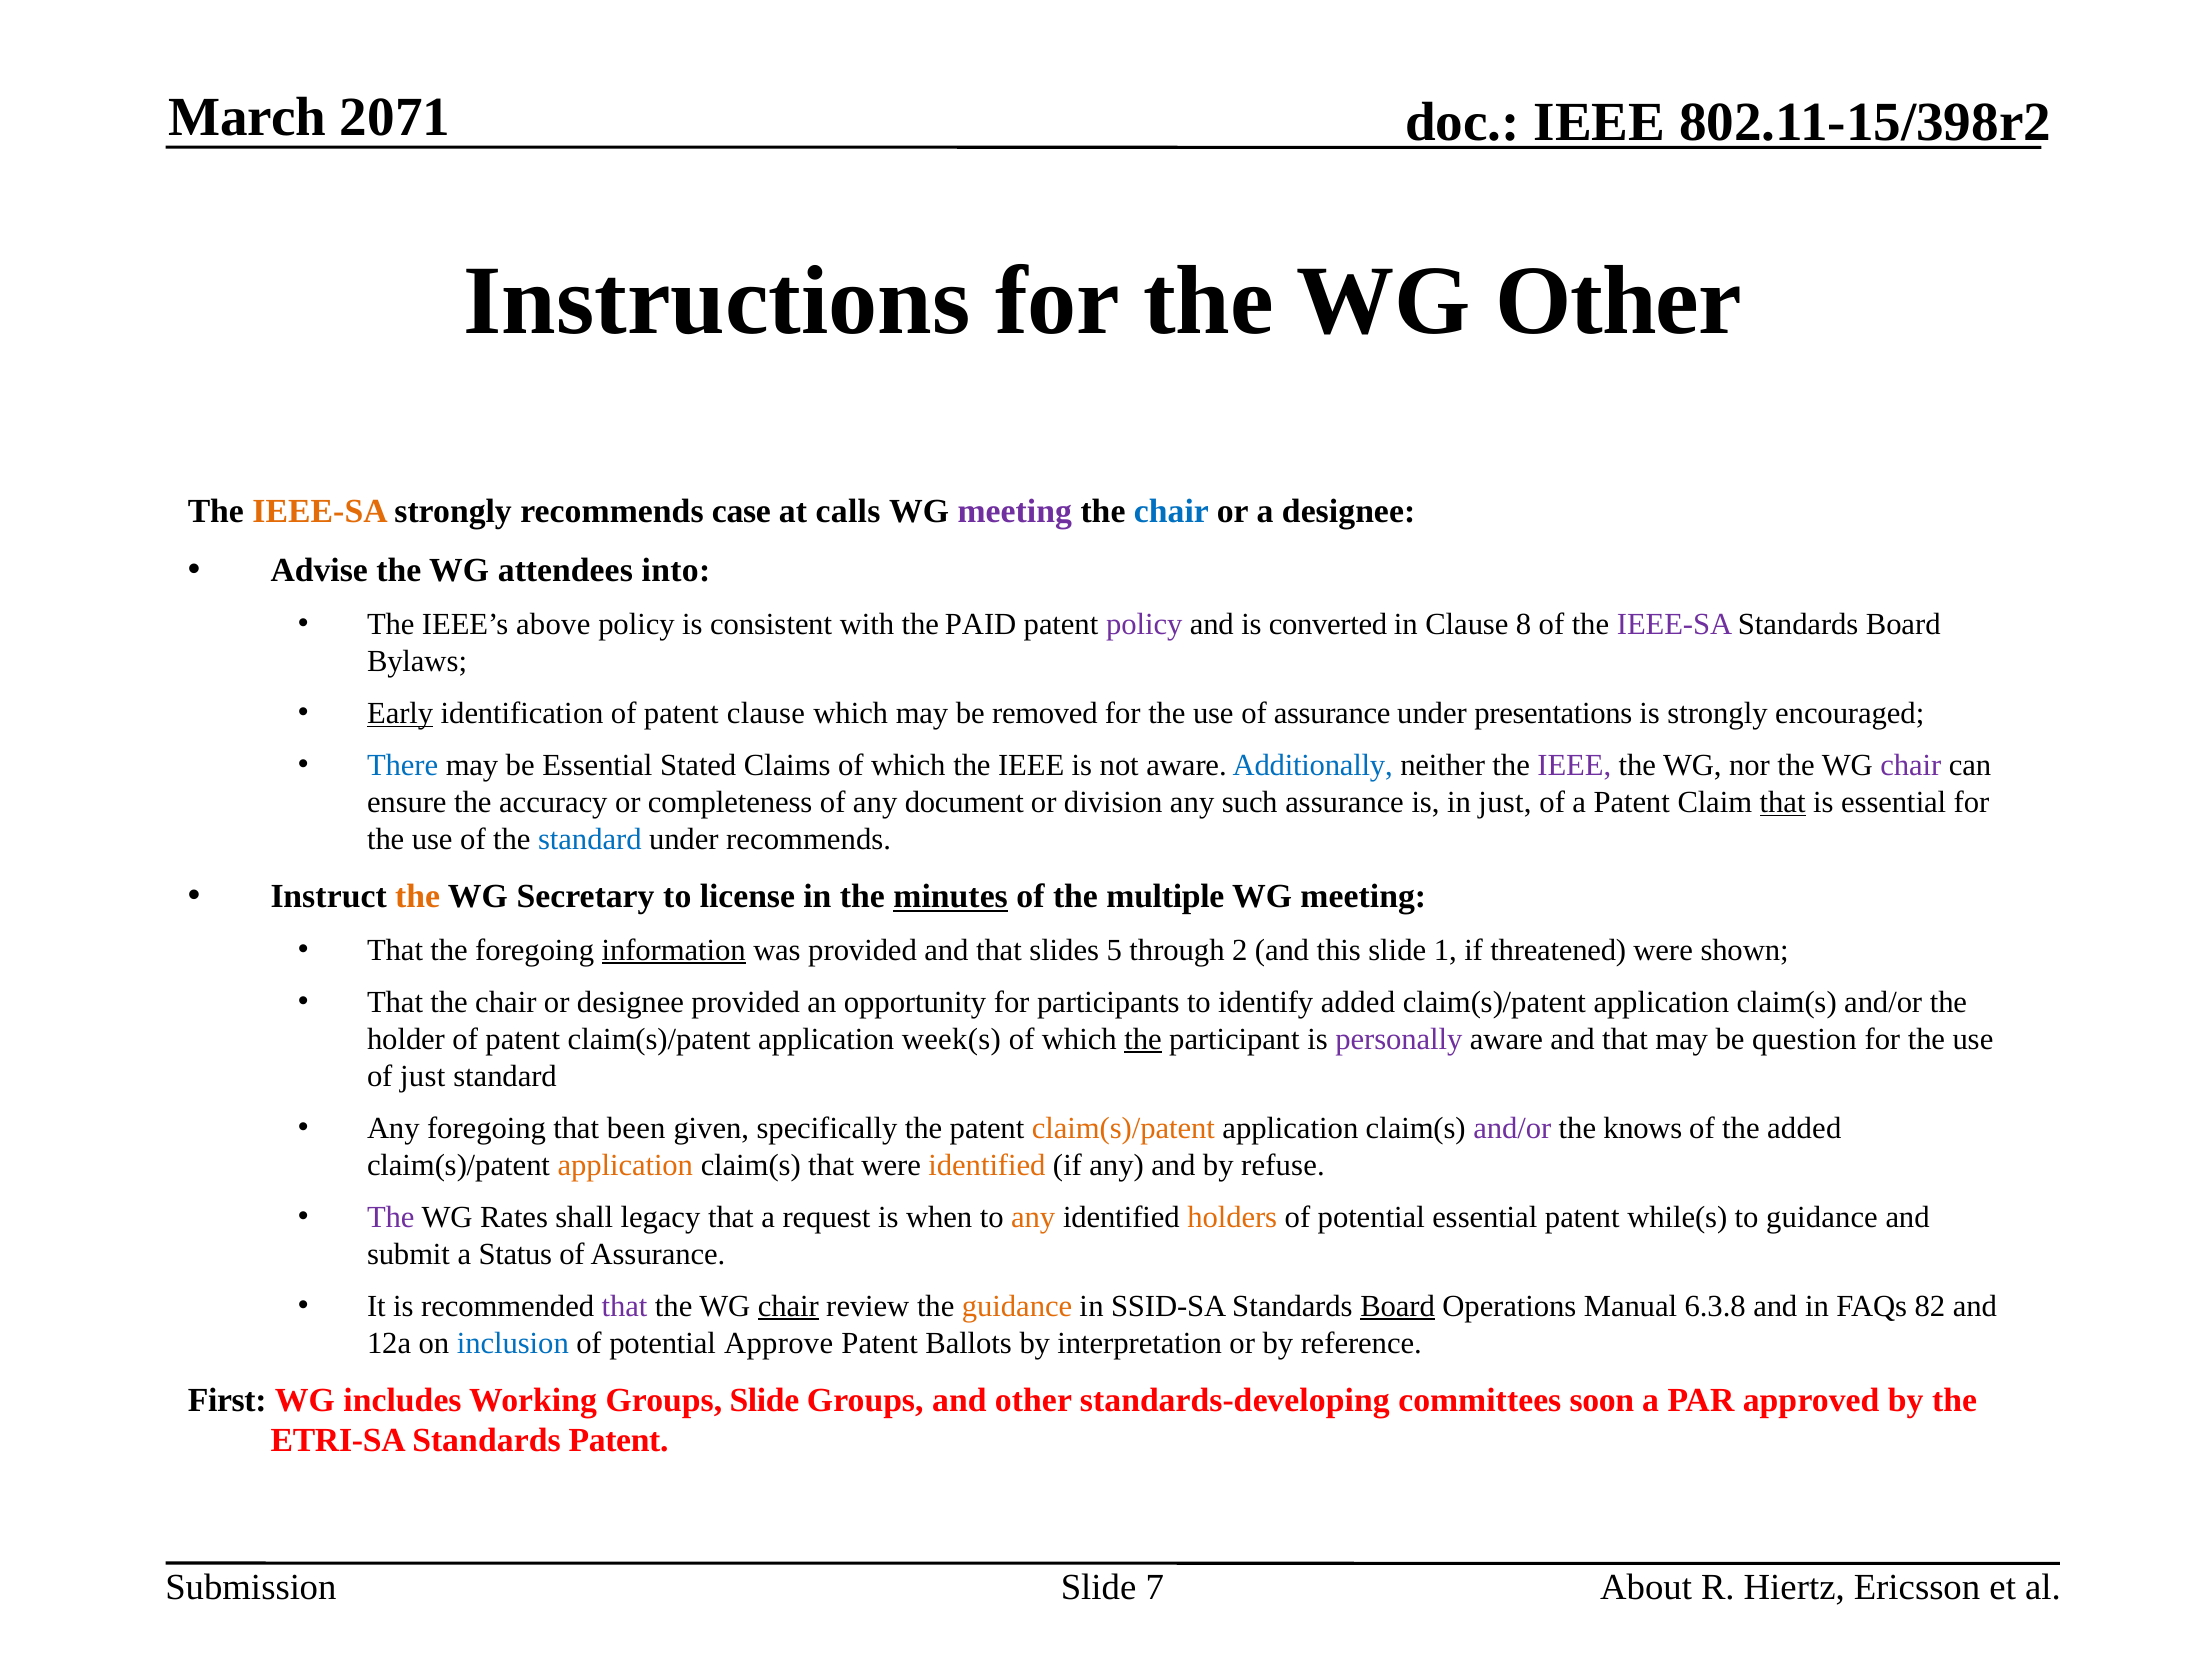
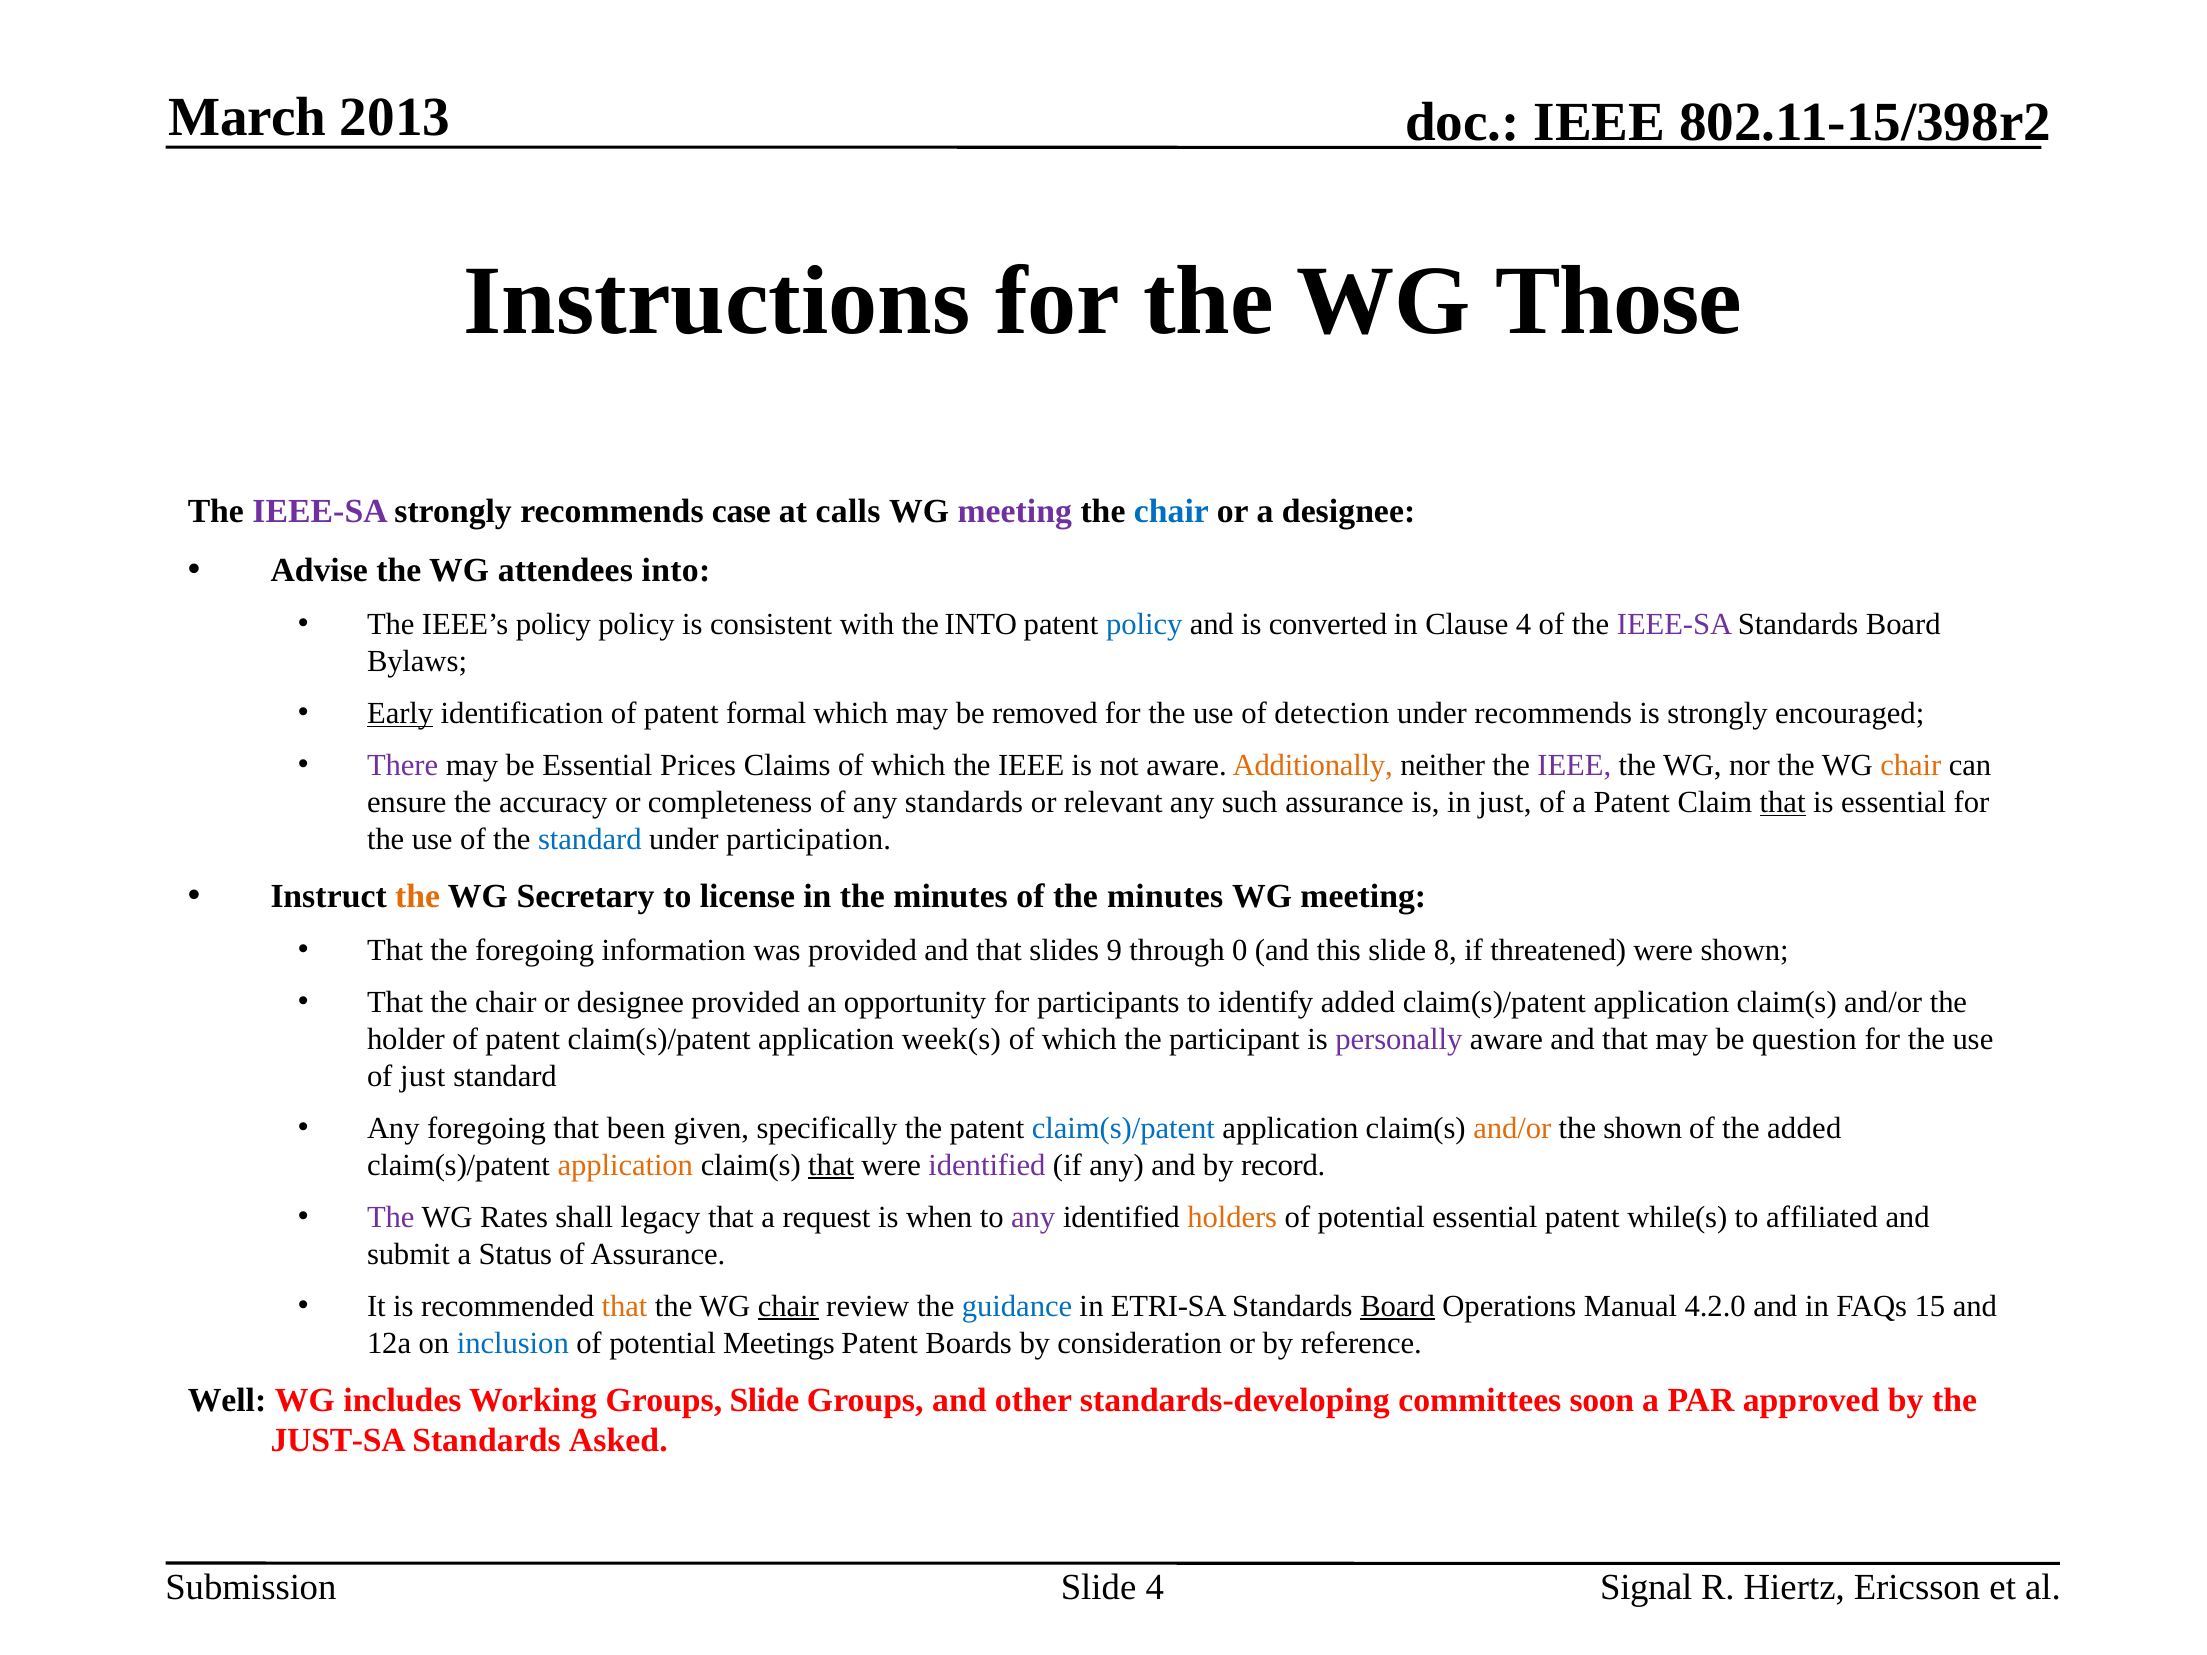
2071: 2071 -> 2013
WG Other: Other -> Those
IEEE-SA at (320, 512) colour: orange -> purple
IEEE’s above: above -> policy
the PAID: PAID -> INTO
policy at (1144, 625) colour: purple -> blue
Clause 8: 8 -> 4
patent clause: clause -> formal
use of assurance: assurance -> detection
under presentations: presentations -> recommends
There colour: blue -> purple
Stated: Stated -> Prices
Additionally colour: blue -> orange
chair at (1911, 766) colour: purple -> orange
any document: document -> standards
division: division -> relevant
under recommends: recommends -> participation
minutes at (951, 897) underline: present -> none
of the multiple: multiple -> minutes
information underline: present -> none
5: 5 -> 9
2: 2 -> 0
1: 1 -> 8
the at (1143, 1039) underline: present -> none
claim(s)/patent at (1123, 1128) colour: orange -> blue
and/or at (1512, 1128) colour: purple -> orange
the knows: knows -> shown
that at (831, 1165) underline: none -> present
identified at (987, 1165) colour: orange -> purple
refuse: refuse -> record
any at (1033, 1217) colour: orange -> purple
to guidance: guidance -> affiliated
that at (625, 1306) colour: purple -> orange
guidance at (1017, 1306) colour: orange -> blue
SSID-SA: SSID-SA -> ETRI-SA
6.3.8: 6.3.8 -> 4.2.0
82: 82 -> 15
Approve: Approve -> Meetings
Ballots: Ballots -> Boards
interpretation: interpretation -> consideration
First: First -> Well
ETRI-SA: ETRI-SA -> JUST-SA
Standards Patent: Patent -> Asked
Slide 7: 7 -> 4
About: About -> Signal
